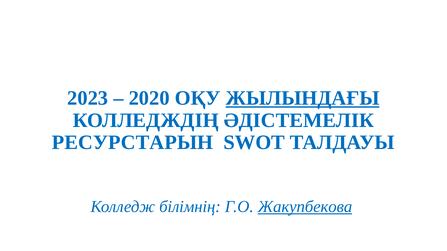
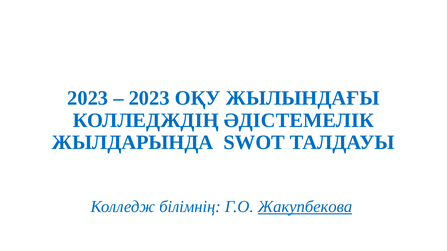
2020 at (149, 98): 2020 -> 2023
ЖЫЛЫНДАҒЫ underline: present -> none
РЕСУРСТАРЫН: РЕСУРСТАРЫН -> ЖЫЛДАРЫНДА
